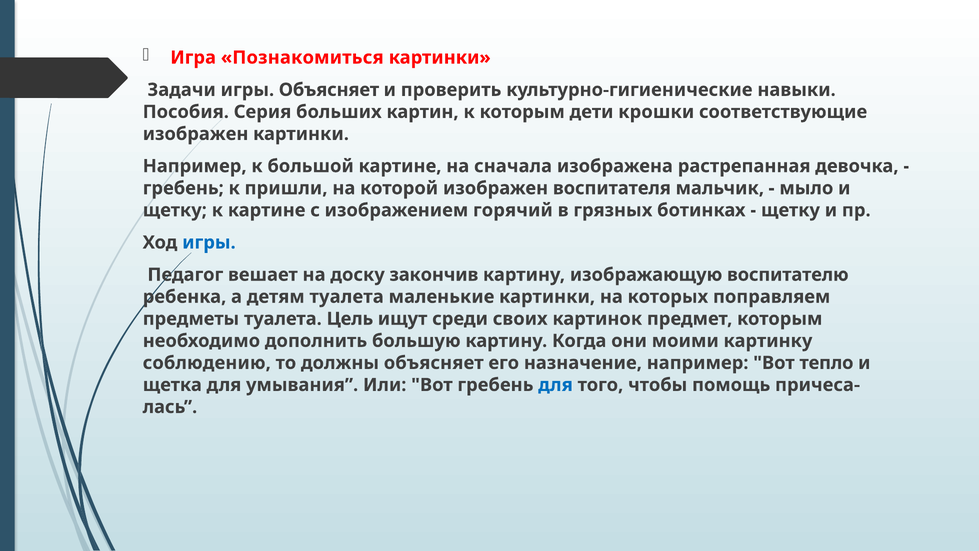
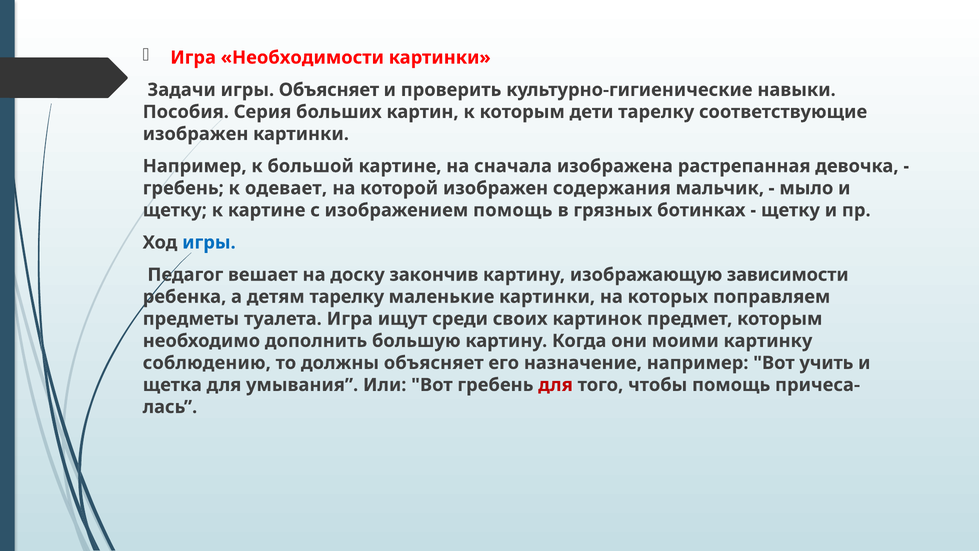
Познакомиться: Познакомиться -> Необходимости
дети крошки: крошки -> тарелку
пришли: пришли -> одевает
воспитателя: воспитателя -> содержания
изображением горячий: горячий -> помощь
воспитателю: воспитателю -> зависимости
детям туалета: туалета -> тарелку
туалета Цель: Цель -> Игра
тепло: тепло -> учить
для at (555, 385) colour: blue -> red
